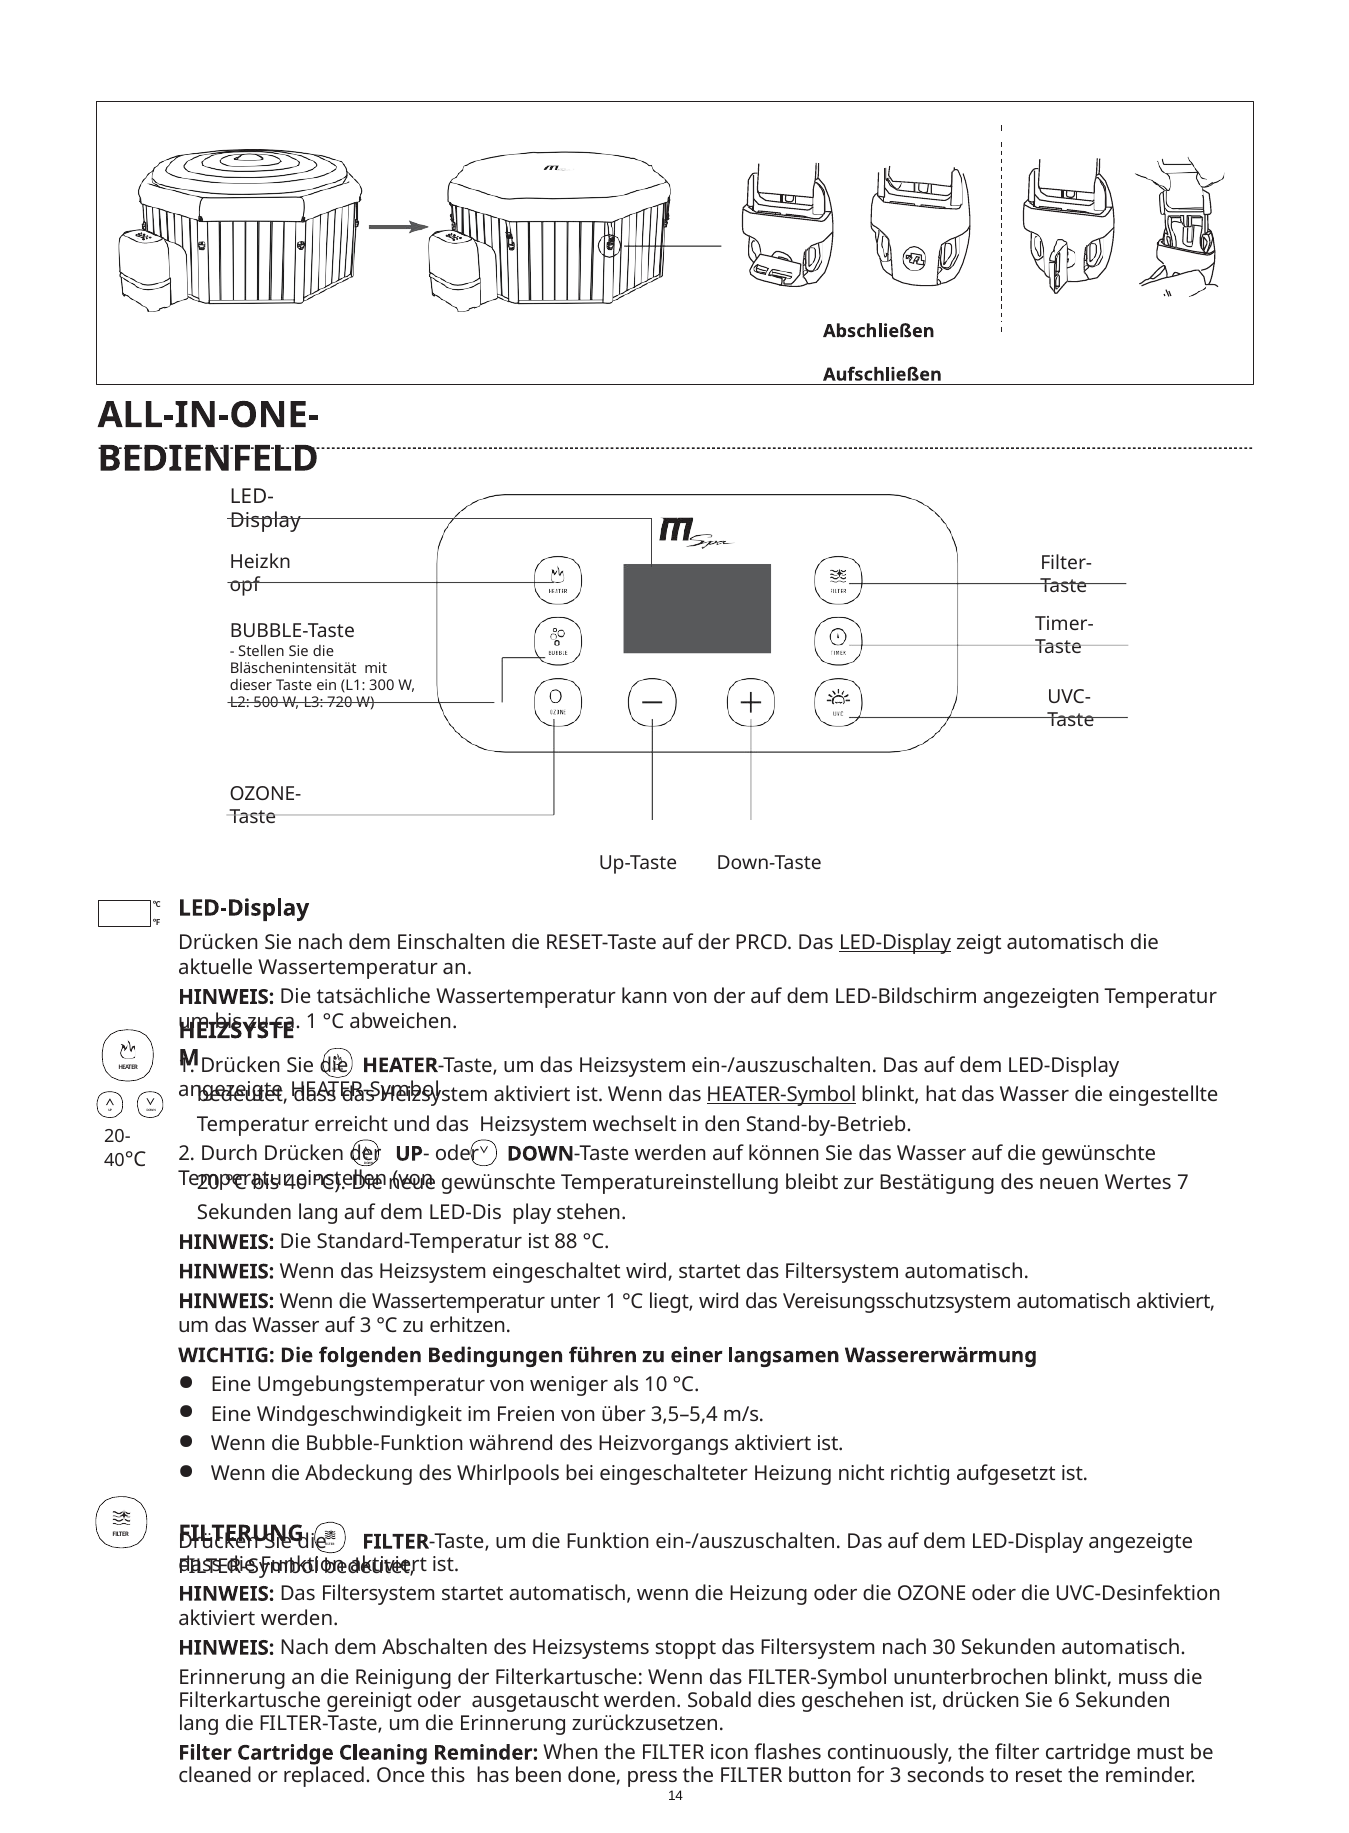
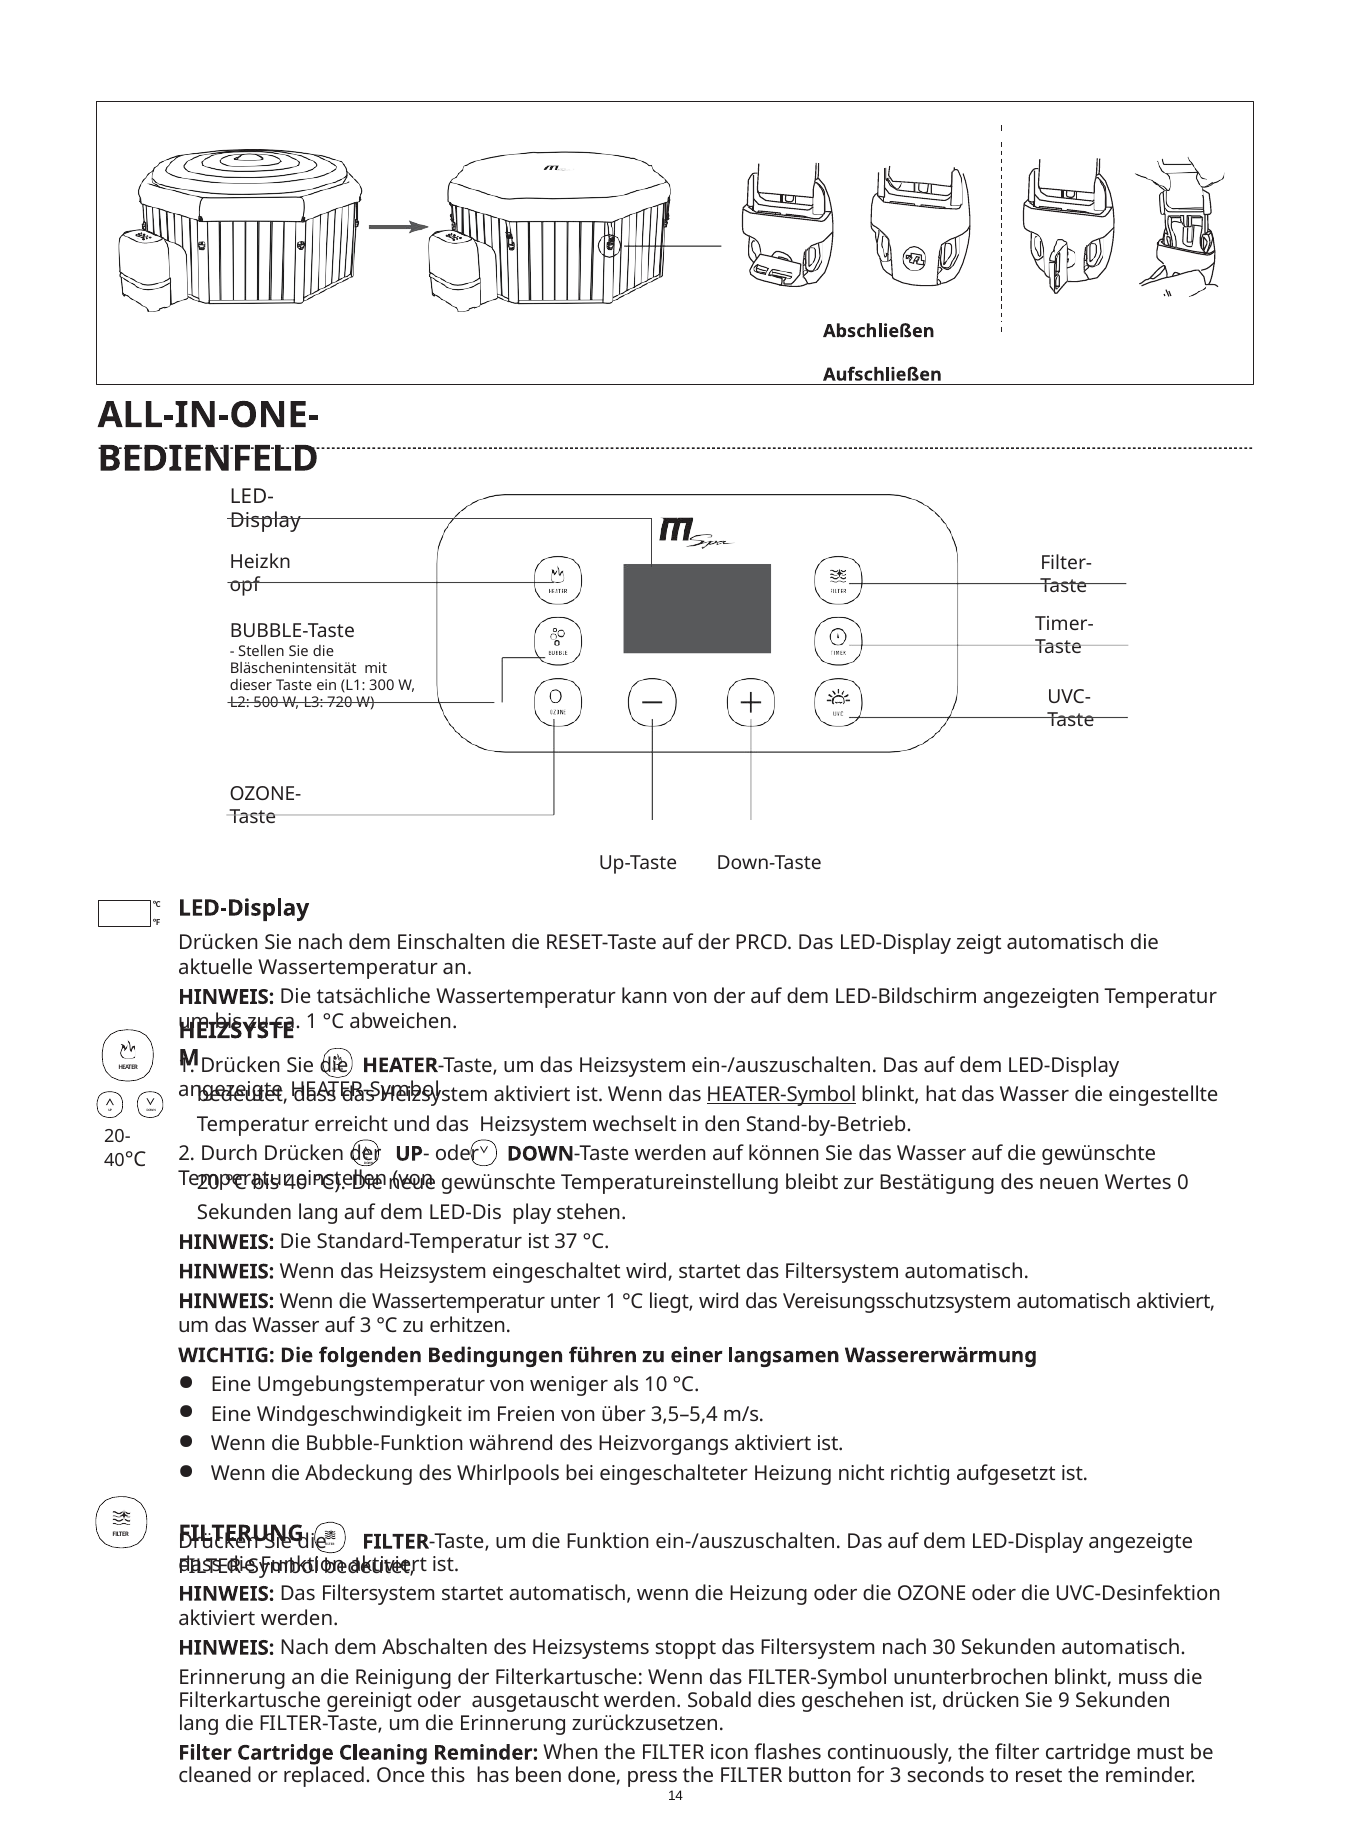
LED-Display at (895, 942) underline: present -> none
7: 7 -> 0
88: 88 -> 37
6: 6 -> 9
